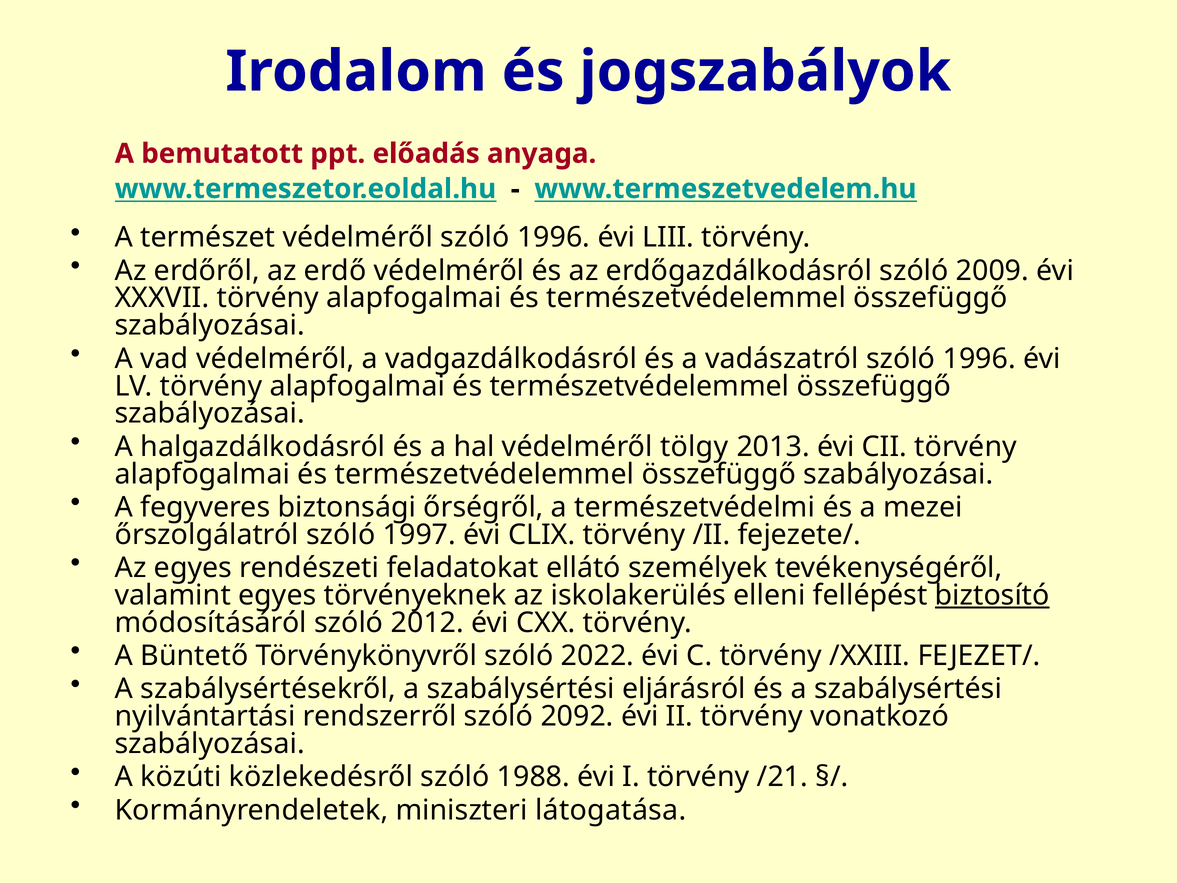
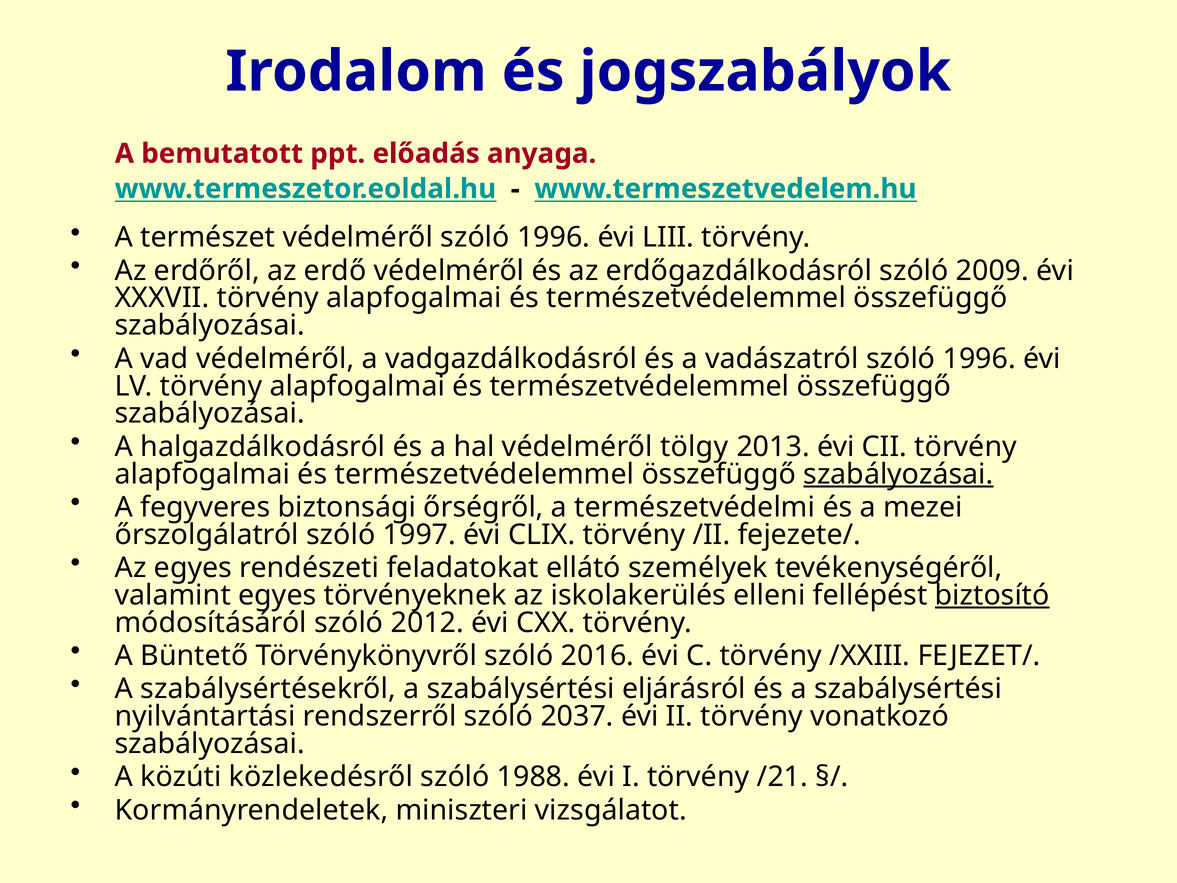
szabályozásai at (898, 474) underline: none -> present
2022: 2022 -> 2016
2092: 2092 -> 2037
látogatása: látogatása -> vizsgálatot
